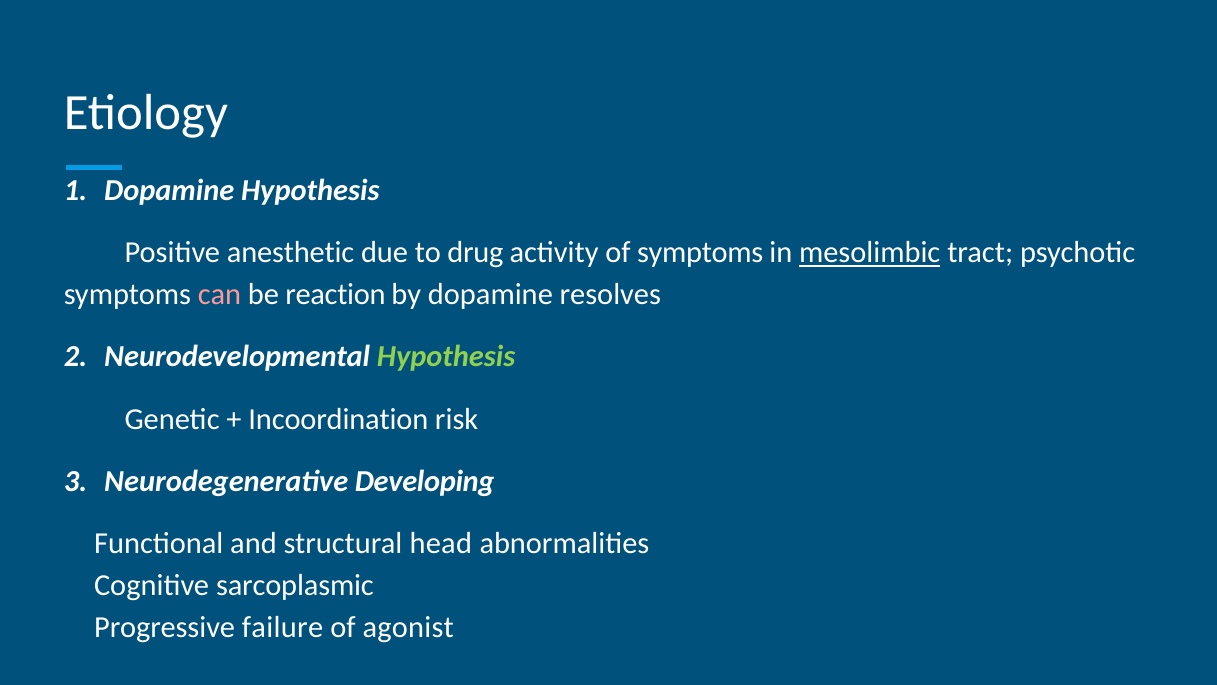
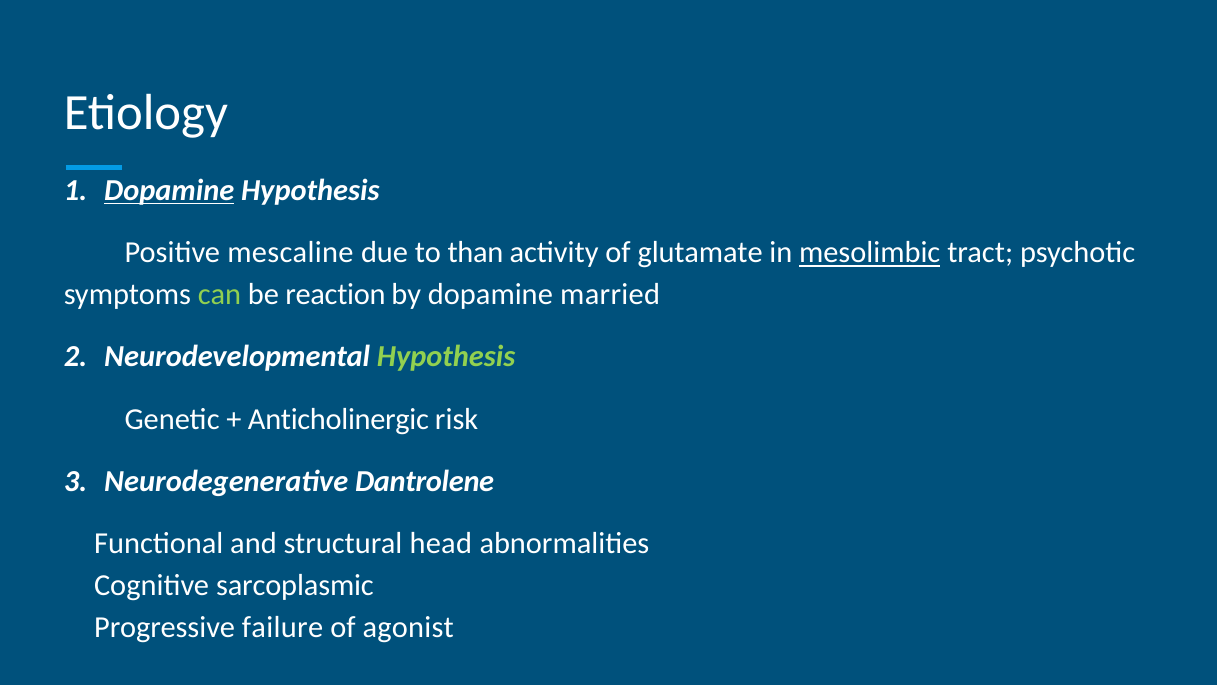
Dopamine at (169, 190) underline: none -> present
anesthetic: anesthetic -> mescaline
drug: drug -> than
of symptoms: symptoms -> glutamate
can colour: pink -> light green
resolves: resolves -> married
Incoordination: Incoordination -> Anticholinergic
Developing: Developing -> Dantrolene
